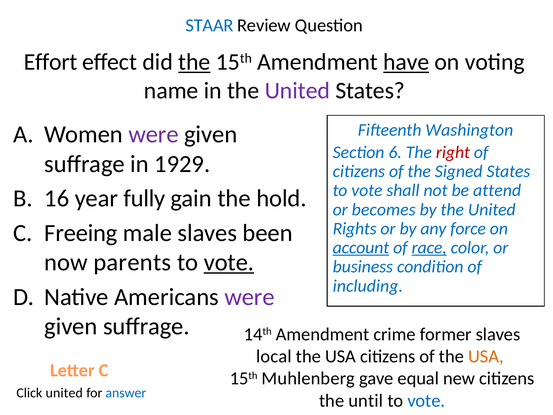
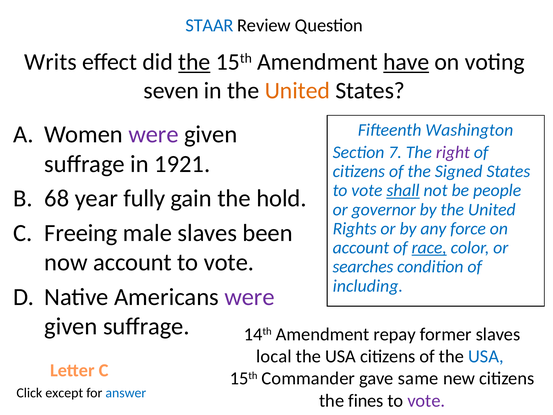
Effort: Effort -> Writs
name: name -> seven
United at (297, 91) colour: purple -> orange
6: 6 -> 7
right colour: red -> purple
1929: 1929 -> 1921
shall underline: none -> present
attend: attend -> people
16: 16 -> 68
becomes: becomes -> governor
account at (361, 248) underline: present -> none
now parents: parents -> account
vote at (229, 262) underline: present -> none
business: business -> searches
crime: crime -> repay
USA at (486, 356) colour: orange -> blue
Muhlenberg: Muhlenberg -> Commander
equal: equal -> same
Click united: united -> except
until: until -> fines
vote at (426, 400) colour: blue -> purple
